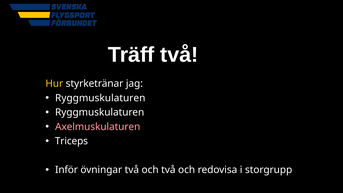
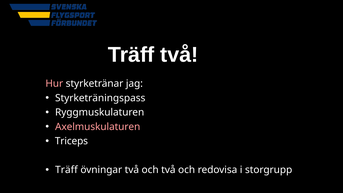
Hur colour: yellow -> pink
Ryggmuskulaturen at (100, 98): Ryggmuskulaturen -> Styrketräningspass
Inför at (67, 170): Inför -> Träff
